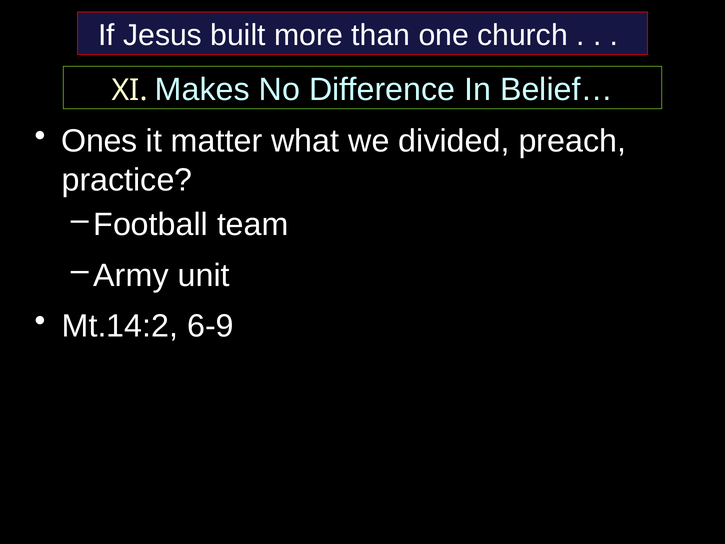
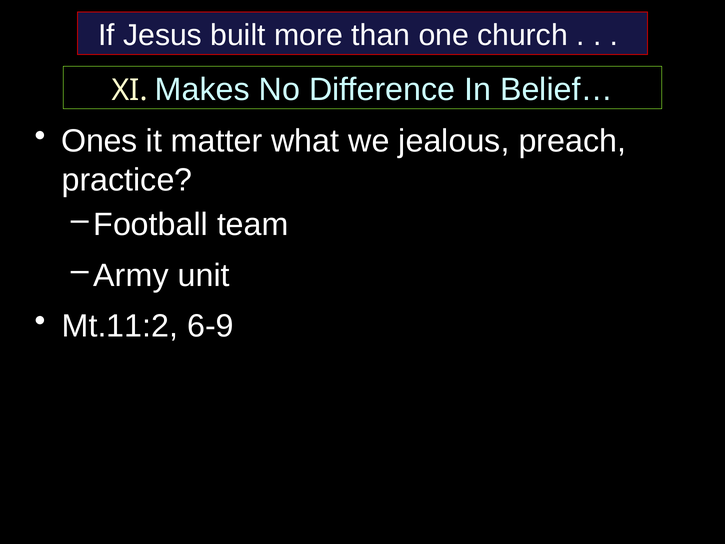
divided: divided -> jealous
Mt.14:2: Mt.14:2 -> Mt.11:2
